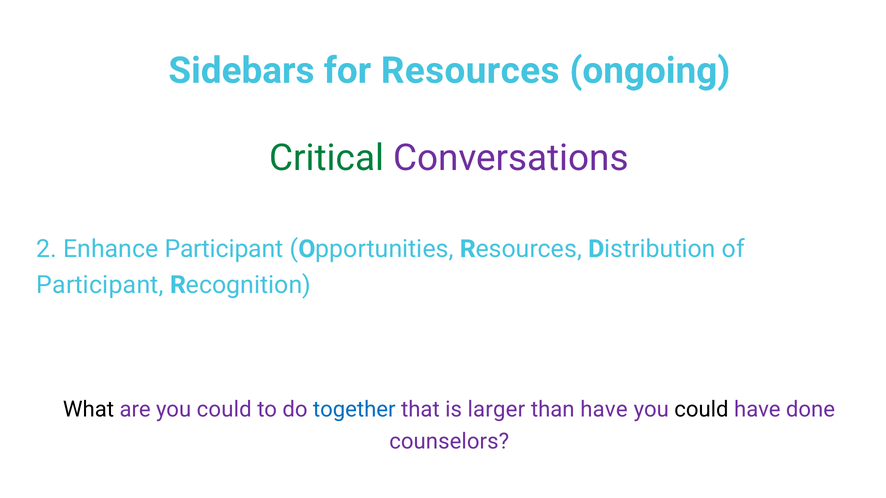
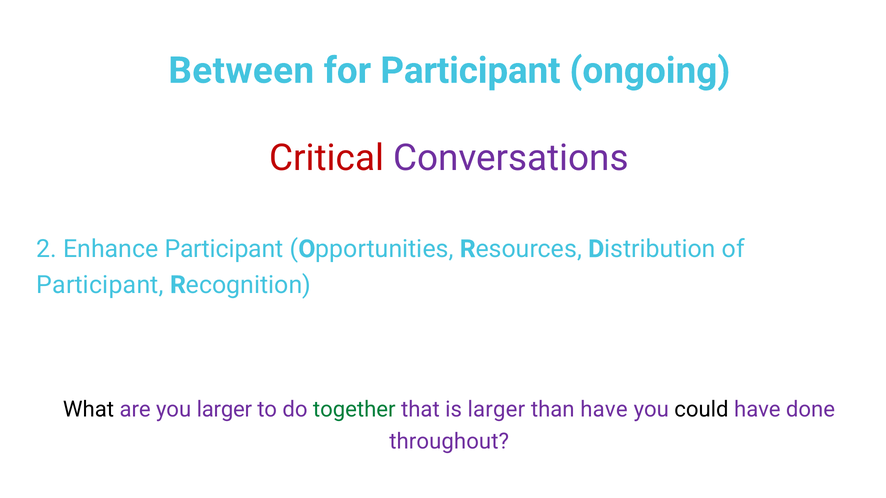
Sidebars: Sidebars -> Between
for Resources: Resources -> Participant
Critical colour: green -> red
are you could: could -> larger
together colour: blue -> green
counselors: counselors -> throughout
